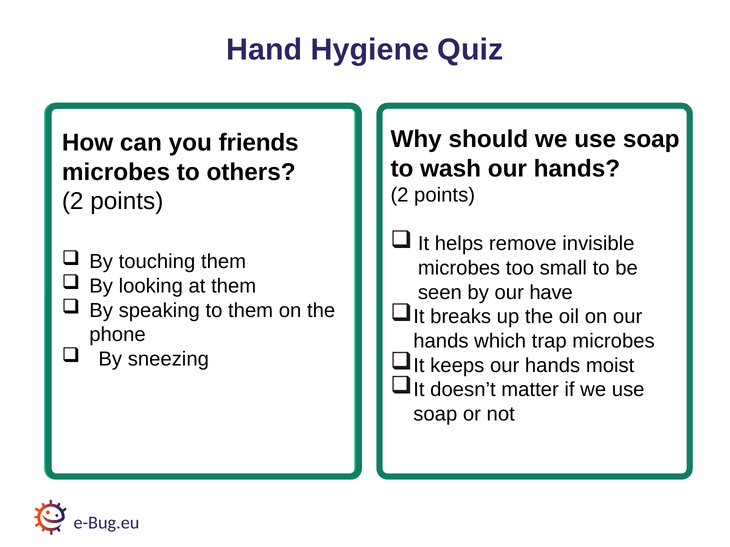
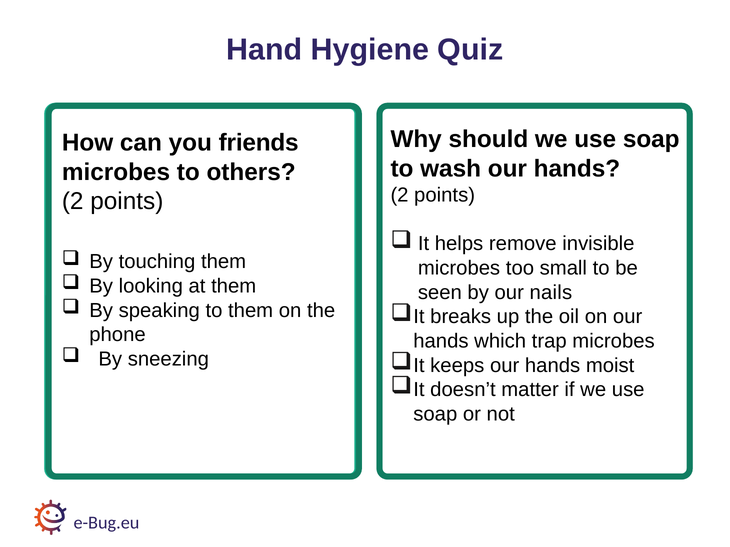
have: have -> nails
